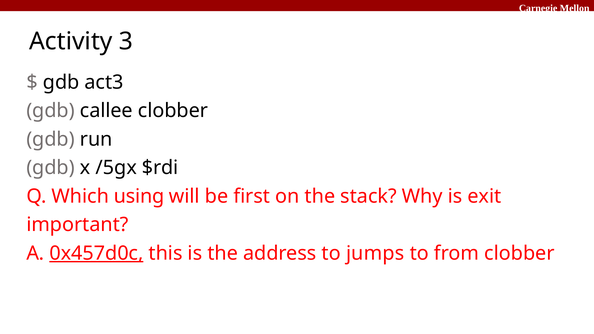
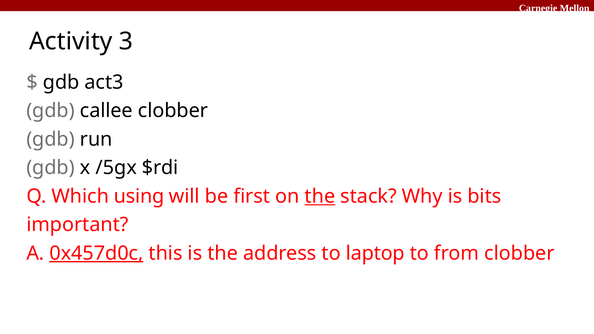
the at (320, 196) underline: none -> present
exit: exit -> bits
jumps: jumps -> laptop
